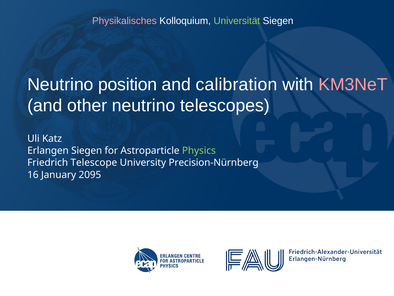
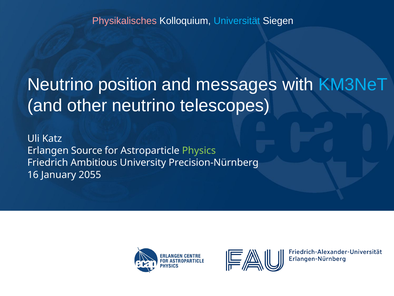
Universität colour: light green -> light blue
calibration: calibration -> messages
KM3NeT colour: pink -> light blue
Erlangen Siegen: Siegen -> Source
Telescope: Telescope -> Ambitious
2095: 2095 -> 2055
